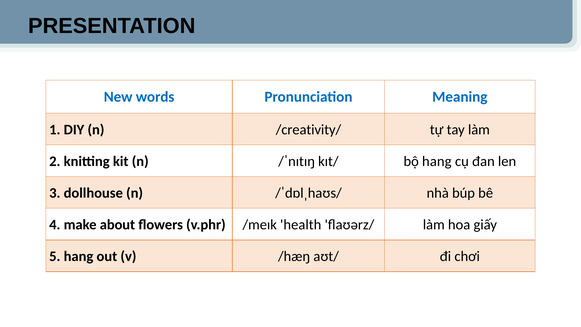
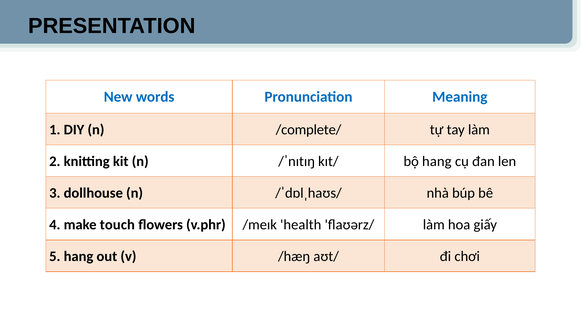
/creativity/: /creativity/ -> /complete/
about: about -> touch
